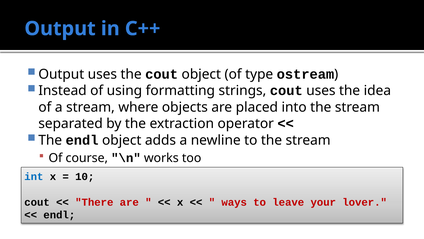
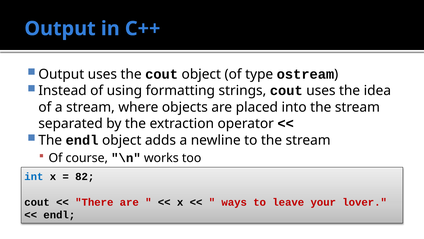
10: 10 -> 82
